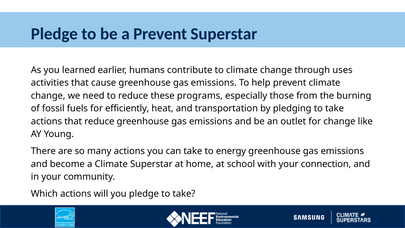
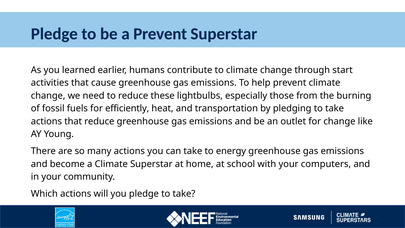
uses: uses -> start
programs: programs -> lightbulbs
connection: connection -> computers
